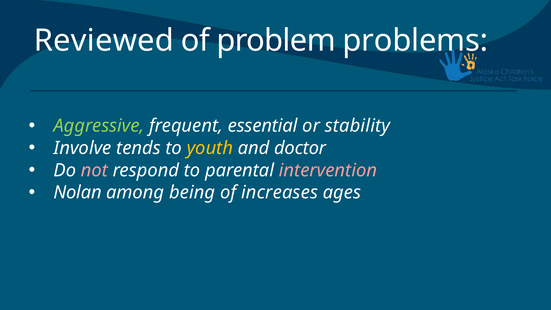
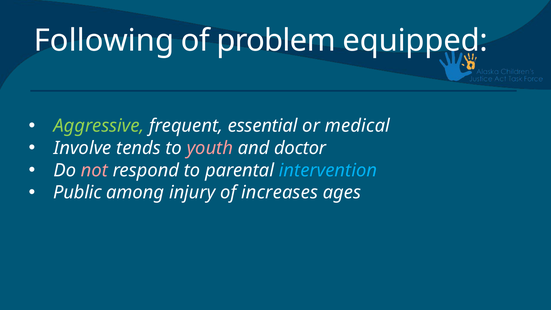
Reviewed: Reviewed -> Following
problems: problems -> equipped
stability: stability -> medical
youth colour: yellow -> pink
intervention colour: pink -> light blue
Nolan: Nolan -> Public
being: being -> injury
